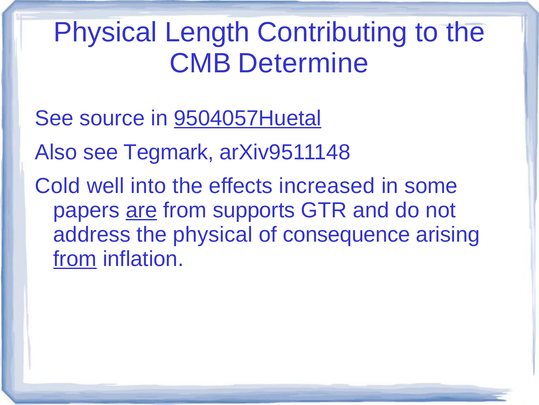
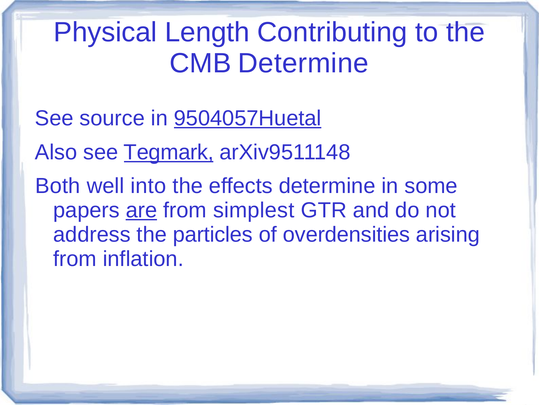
Tegmark underline: none -> present
Cold: Cold -> Both
effects increased: increased -> determine
supports: supports -> simplest
the physical: physical -> particles
consequence: consequence -> overdensities
from at (75, 259) underline: present -> none
